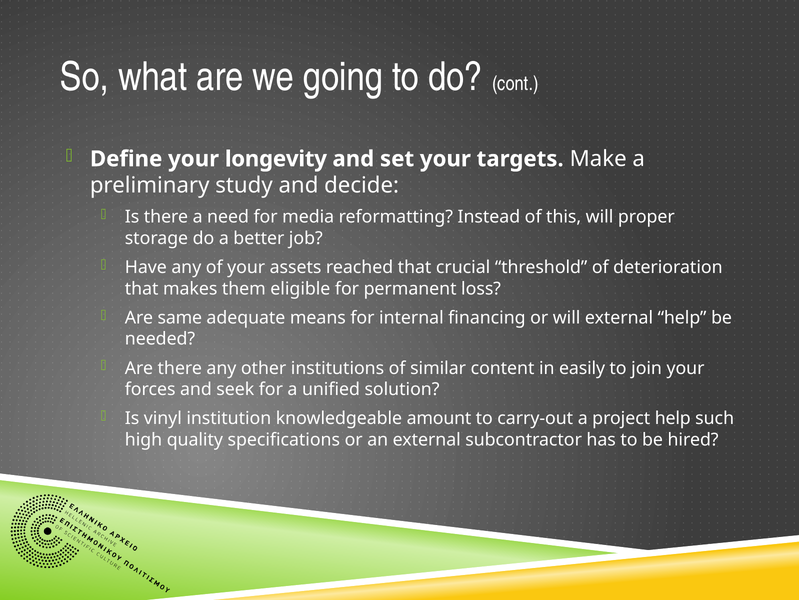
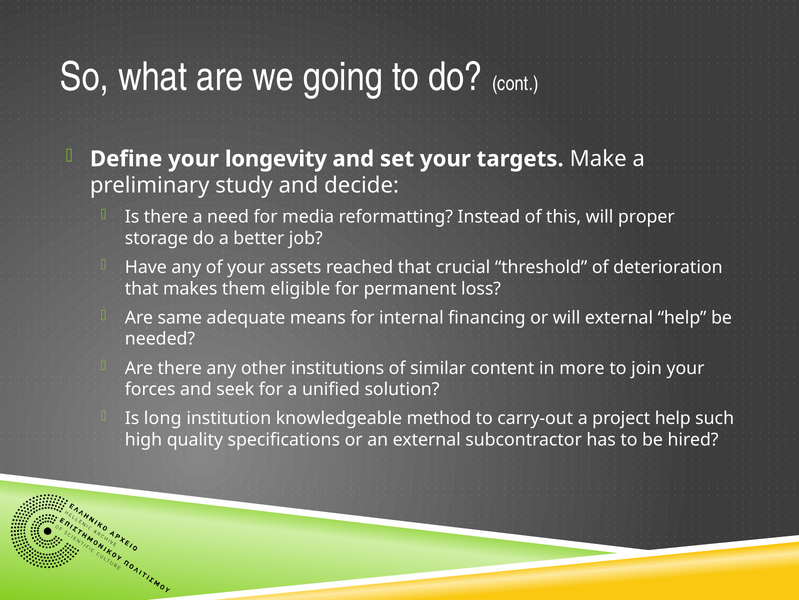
easily: easily -> more
vinyl: vinyl -> long
amount: amount -> method
